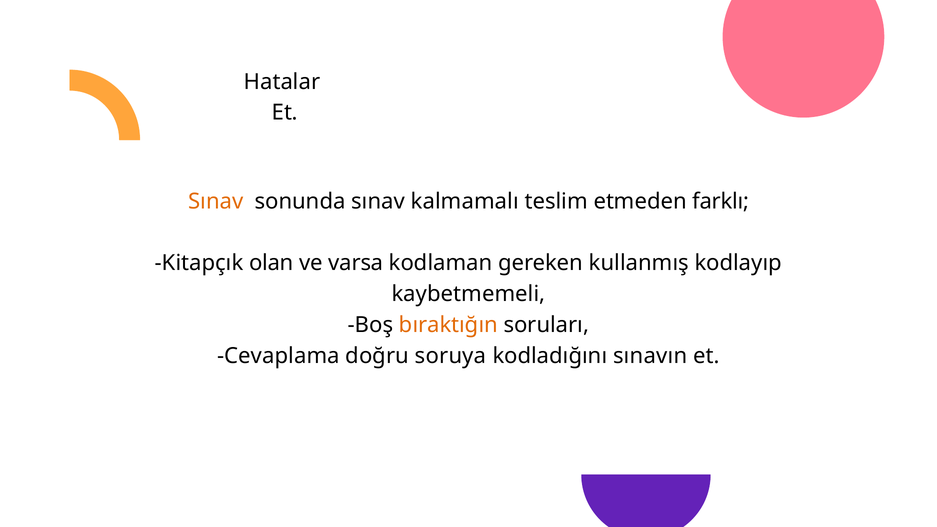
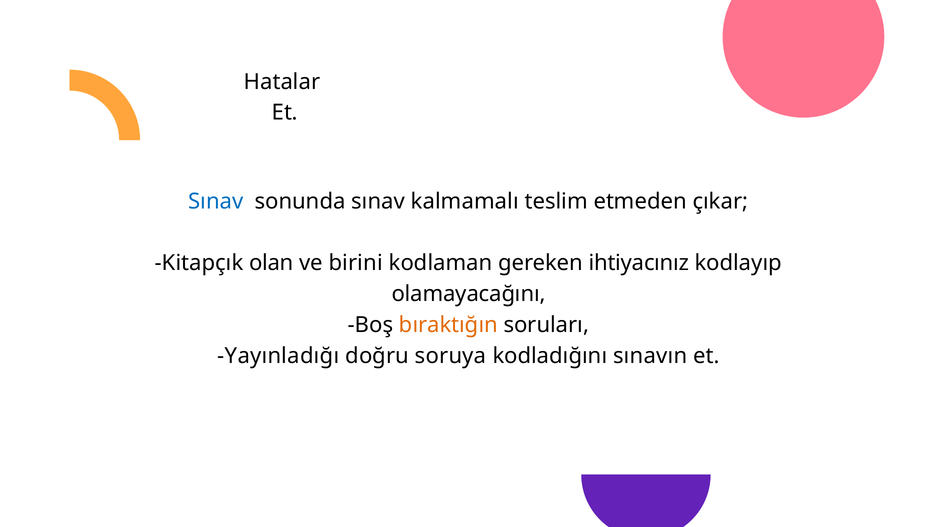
Sınav at (216, 201) colour: orange -> blue
farklı: farklı -> çıkar
varsa: varsa -> birini
kullanmış: kullanmış -> ihtiyacınız
kaybetmemeli: kaybetmemeli -> olamayacağını
Cevaplama: Cevaplama -> Yayınladığı
